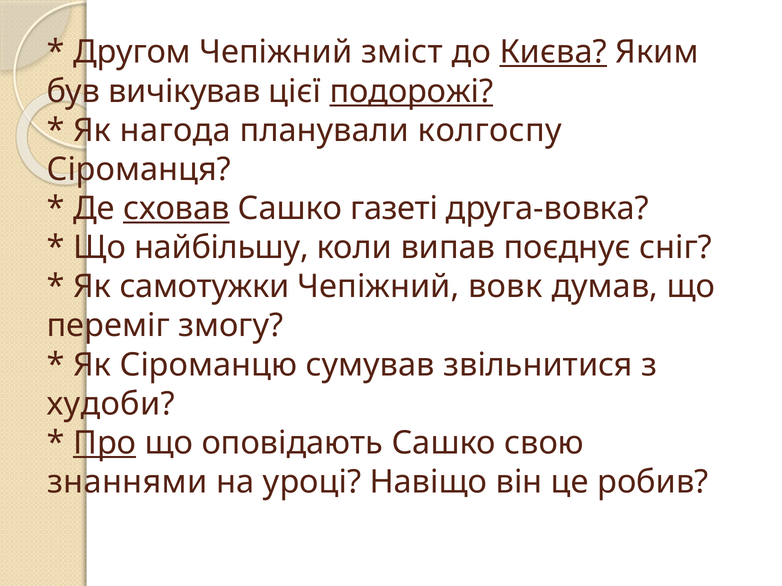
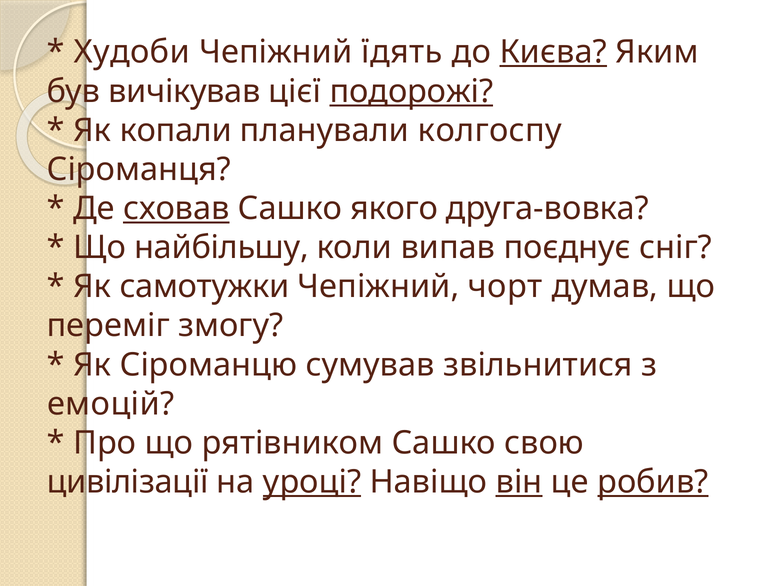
Другом: Другом -> Худоби
зміст: зміст -> їдять
нагода: нагода -> копали
газеті: газеті -> якого
вовк: вовк -> чорт
худоби: худоби -> емоцій
Про underline: present -> none
оповідають: оповідають -> рятівником
знаннями: знаннями -> цивілізації
уроці underline: none -> present
він underline: none -> present
робив underline: none -> present
